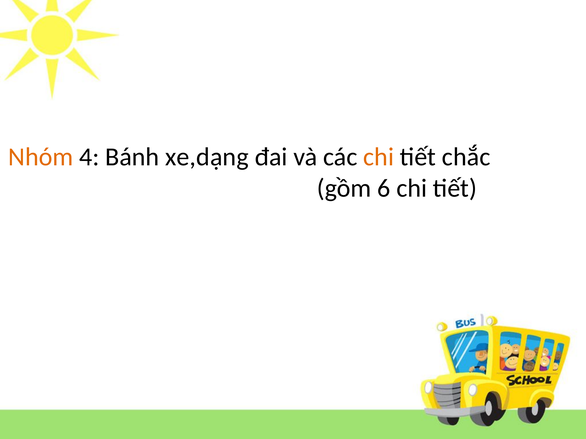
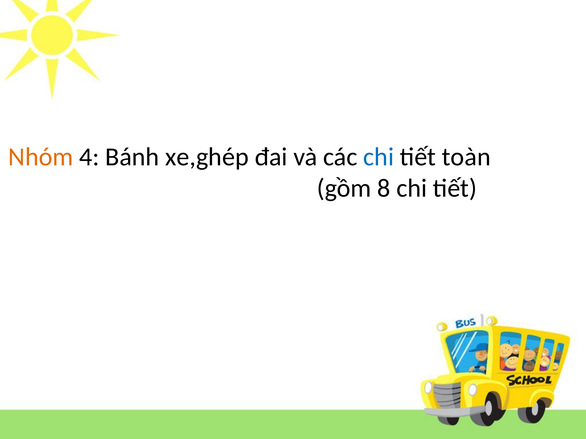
xe,dạng: xe,dạng -> xe,ghép
chi at (379, 157) colour: orange -> blue
chắc: chắc -> toàn
6: 6 -> 8
